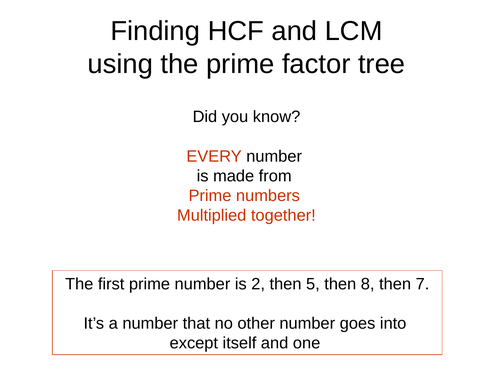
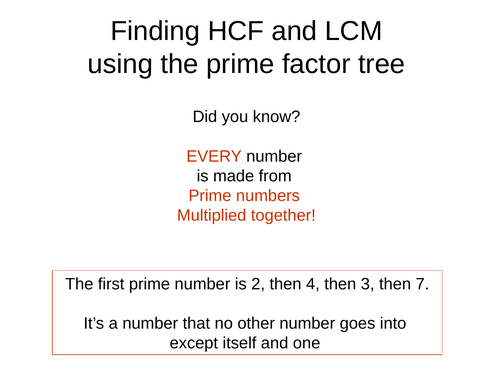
5: 5 -> 4
8: 8 -> 3
